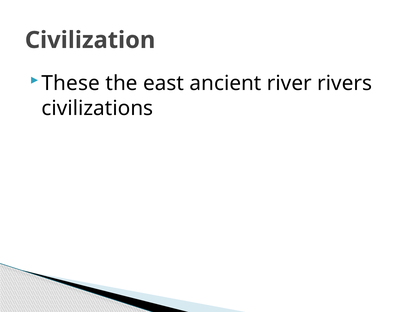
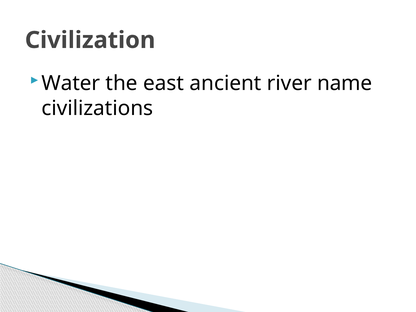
These: These -> Water
rivers: rivers -> name
